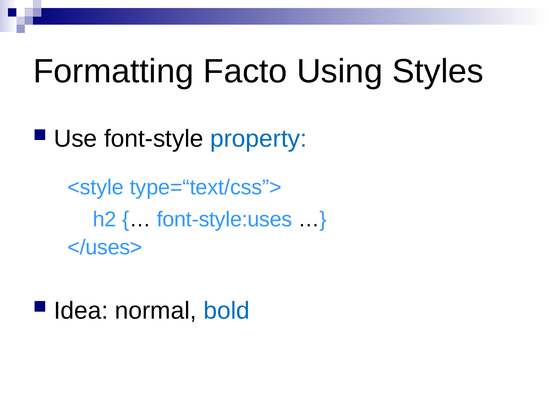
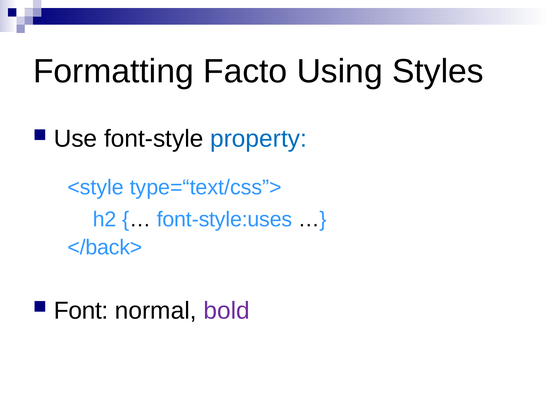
</uses>: </uses> -> </back>
Idea: Idea -> Font
bold colour: blue -> purple
